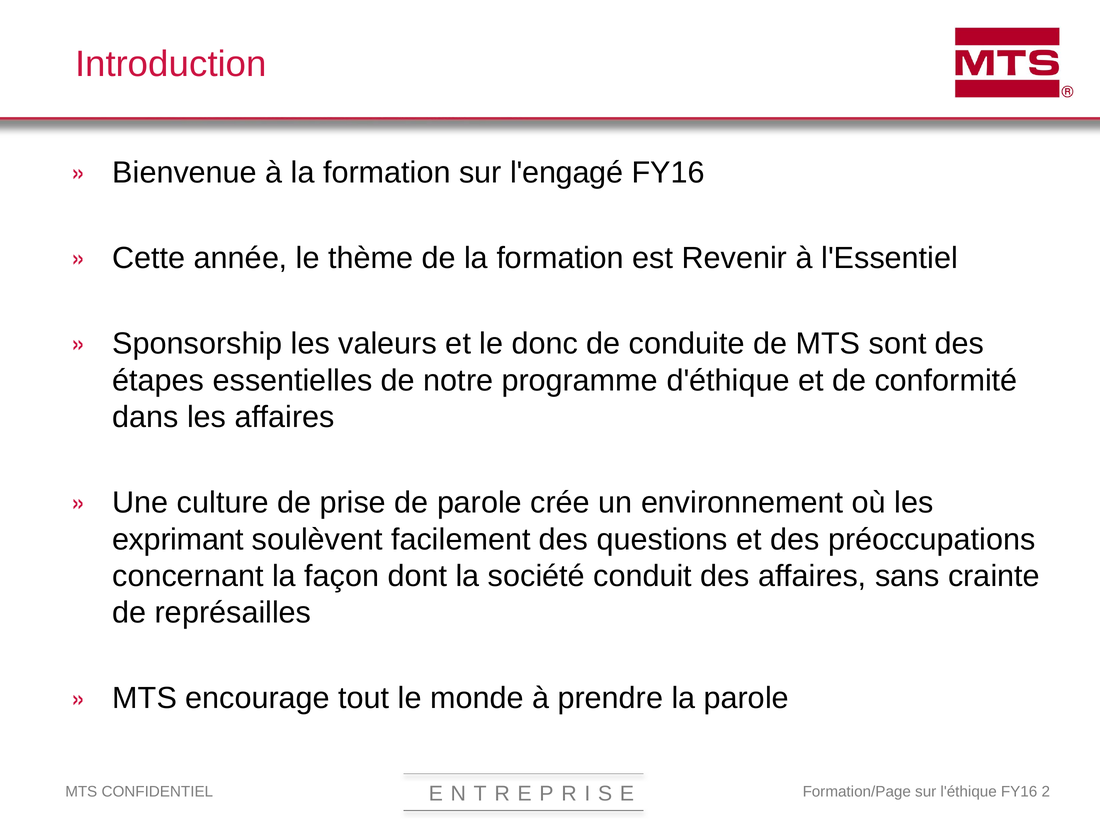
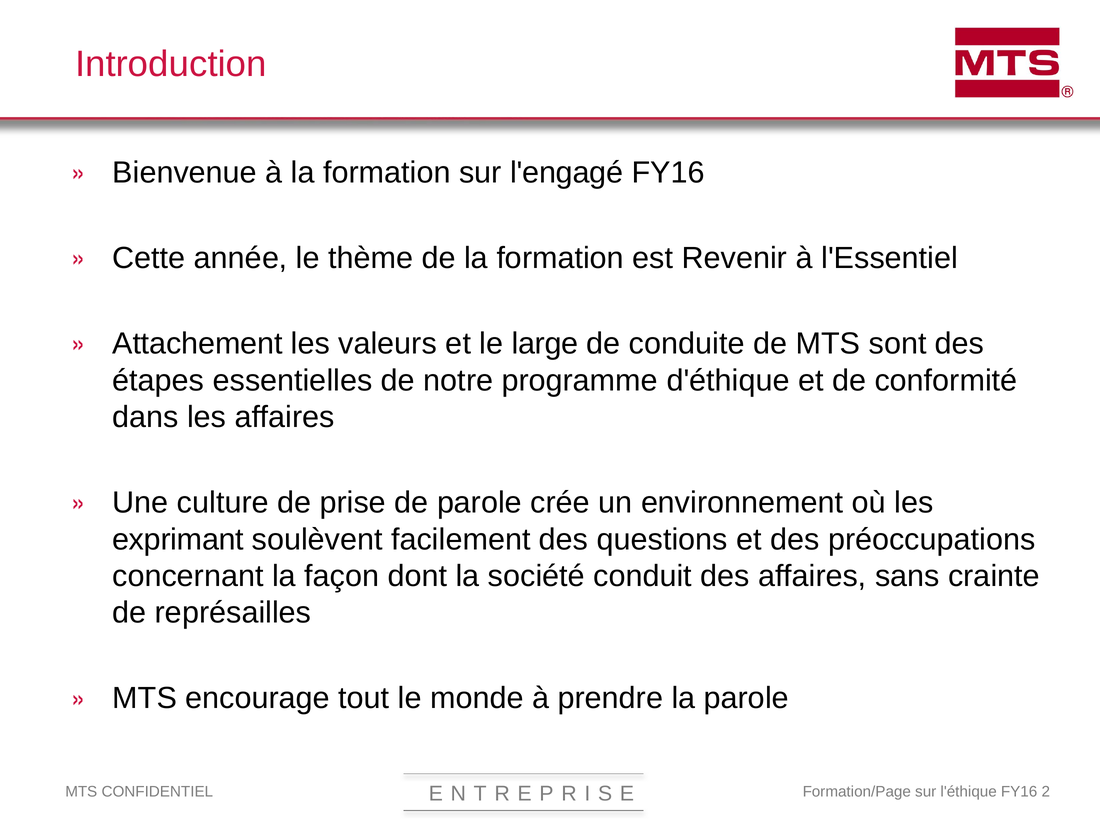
Sponsorship: Sponsorship -> Attachement
donc: donc -> large
